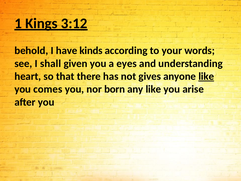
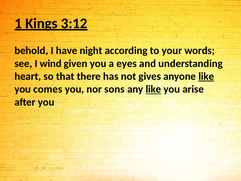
kinds: kinds -> night
shall: shall -> wind
born: born -> sons
like at (153, 89) underline: none -> present
